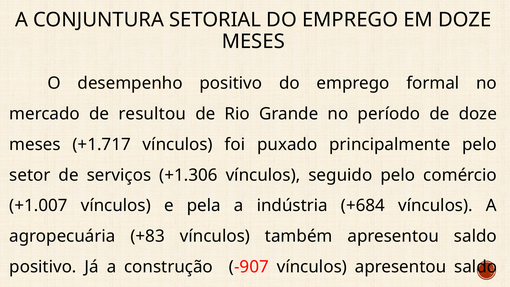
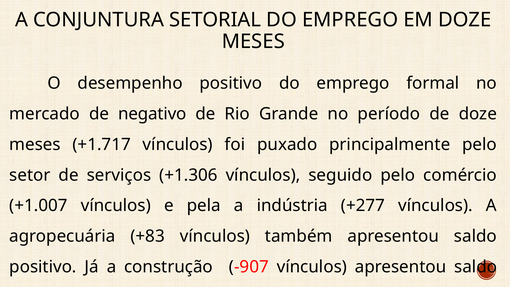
de resultou: resultou -> negativo
+684: +684 -> +277
